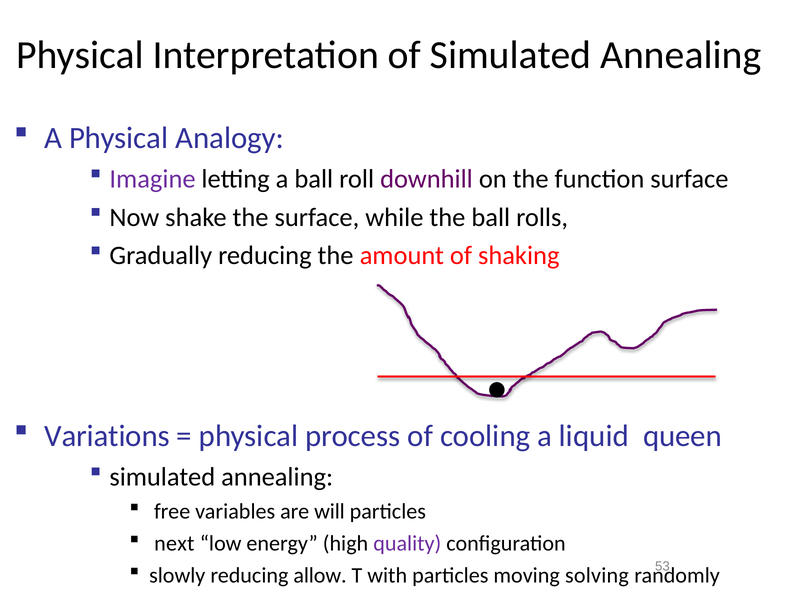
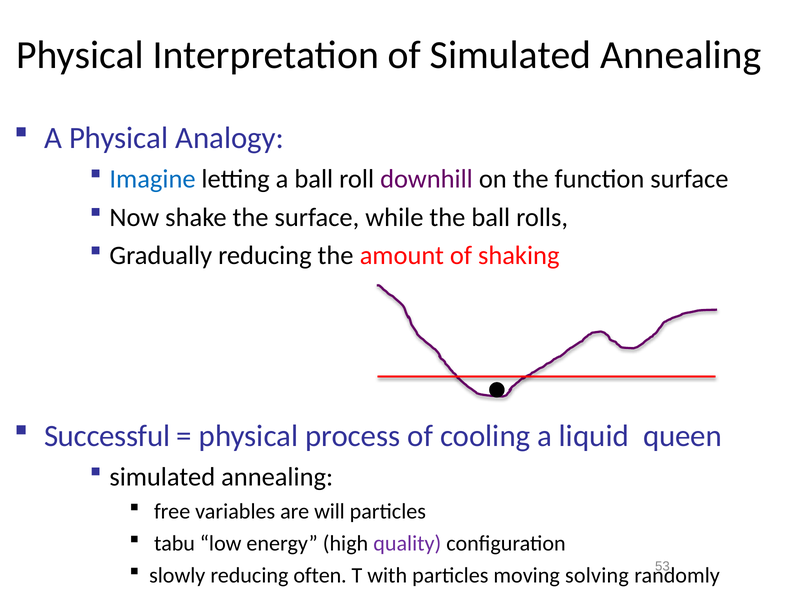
Imagine colour: purple -> blue
Variations: Variations -> Successful
next: next -> tabu
allow: allow -> often
